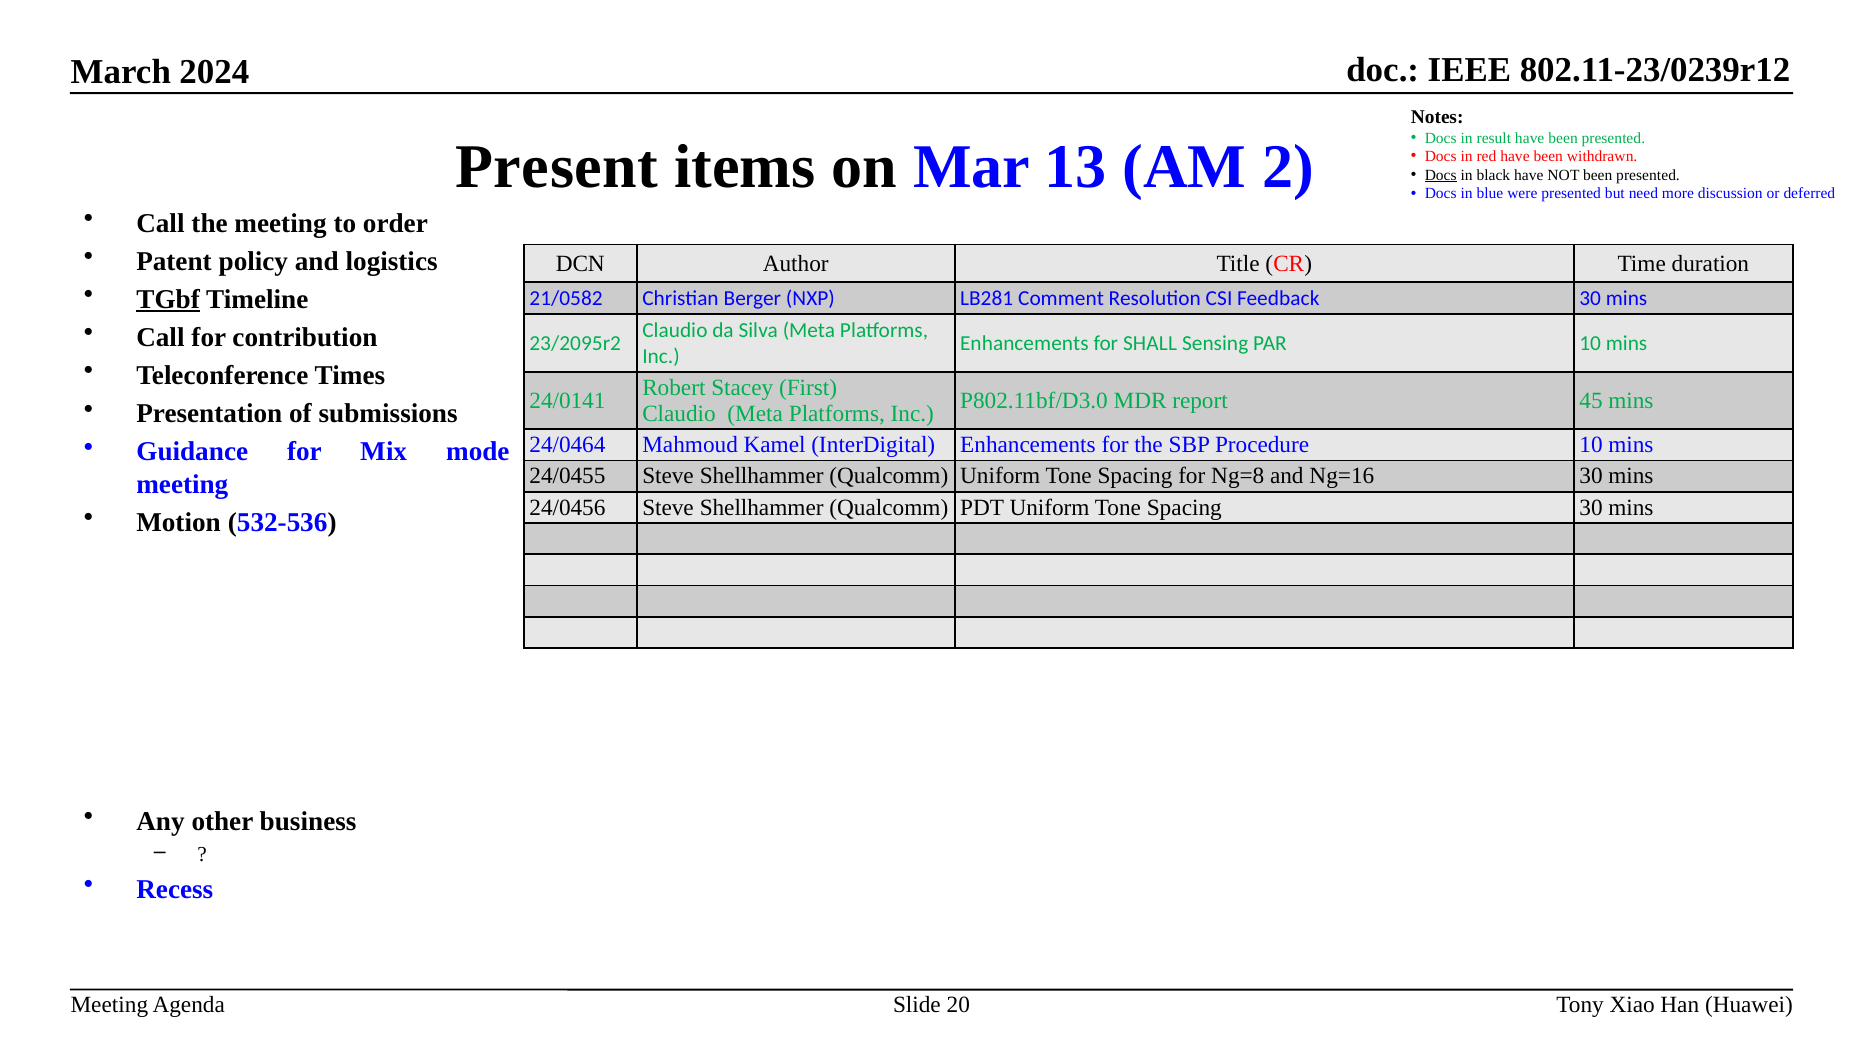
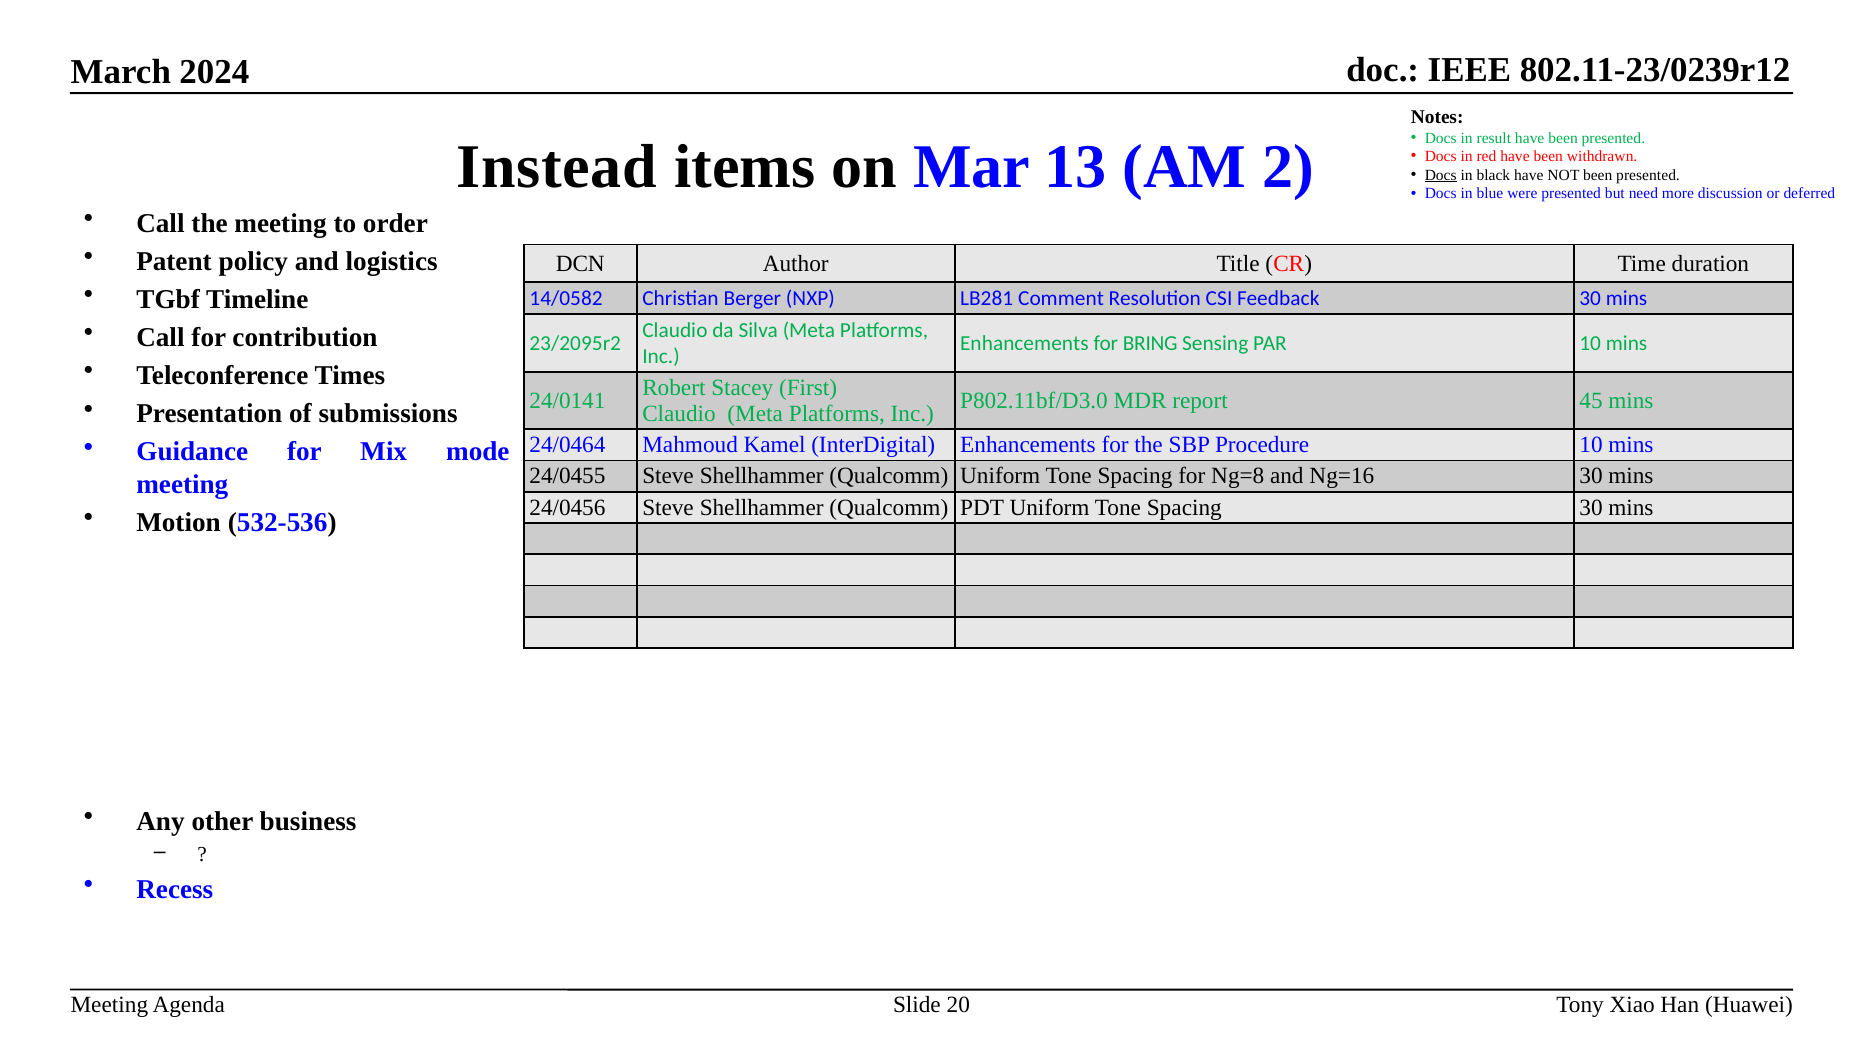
Present: Present -> Instead
TGbf underline: present -> none
21/0582: 21/0582 -> 14/0582
SHALL: SHALL -> BRING
